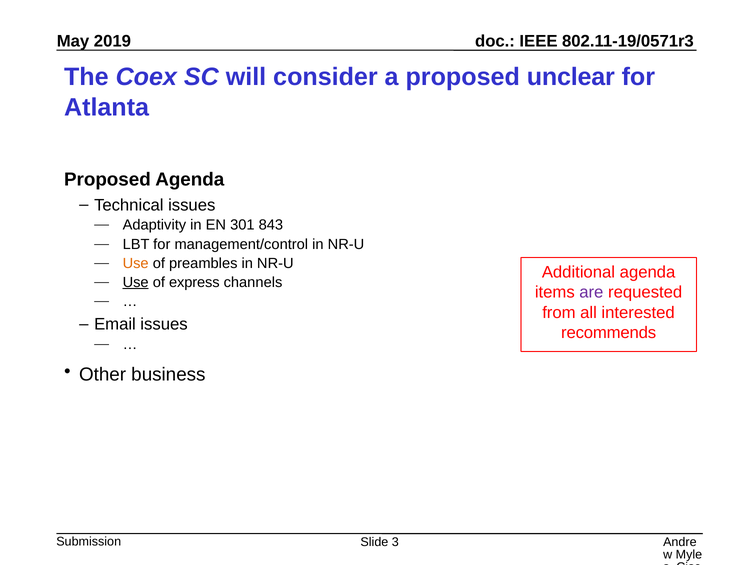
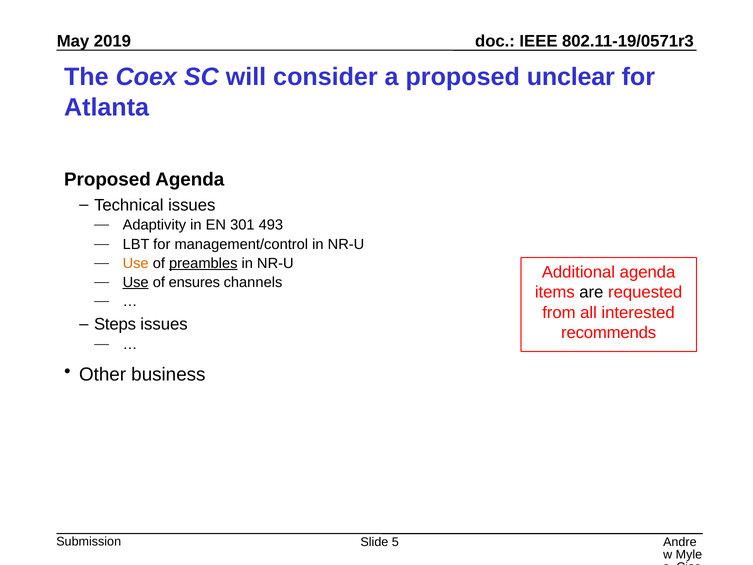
843: 843 -> 493
preambles underline: none -> present
express: express -> ensures
are colour: purple -> black
Email: Email -> Steps
3: 3 -> 5
